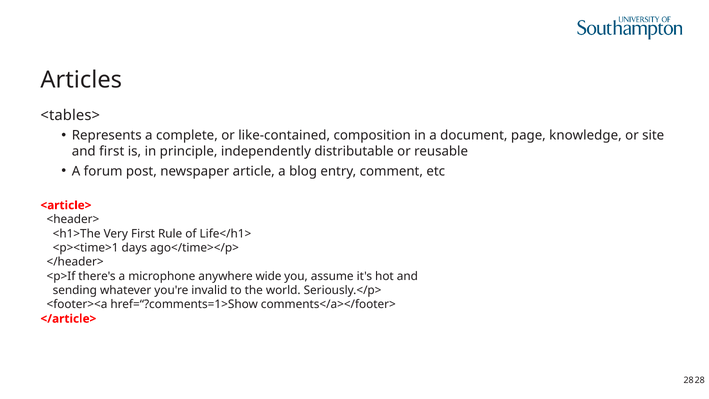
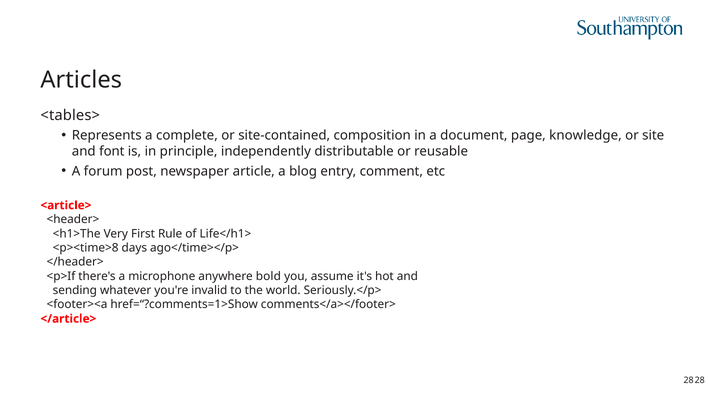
like-contained: like-contained -> site-contained
and first: first -> font
<p><time>1: <p><time>1 -> <p><time>8
wide: wide -> bold
